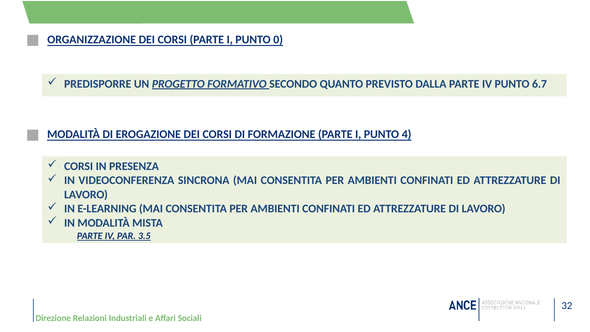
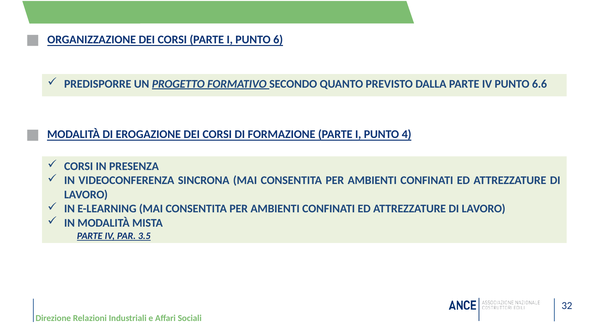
0: 0 -> 6
6.7: 6.7 -> 6.6
